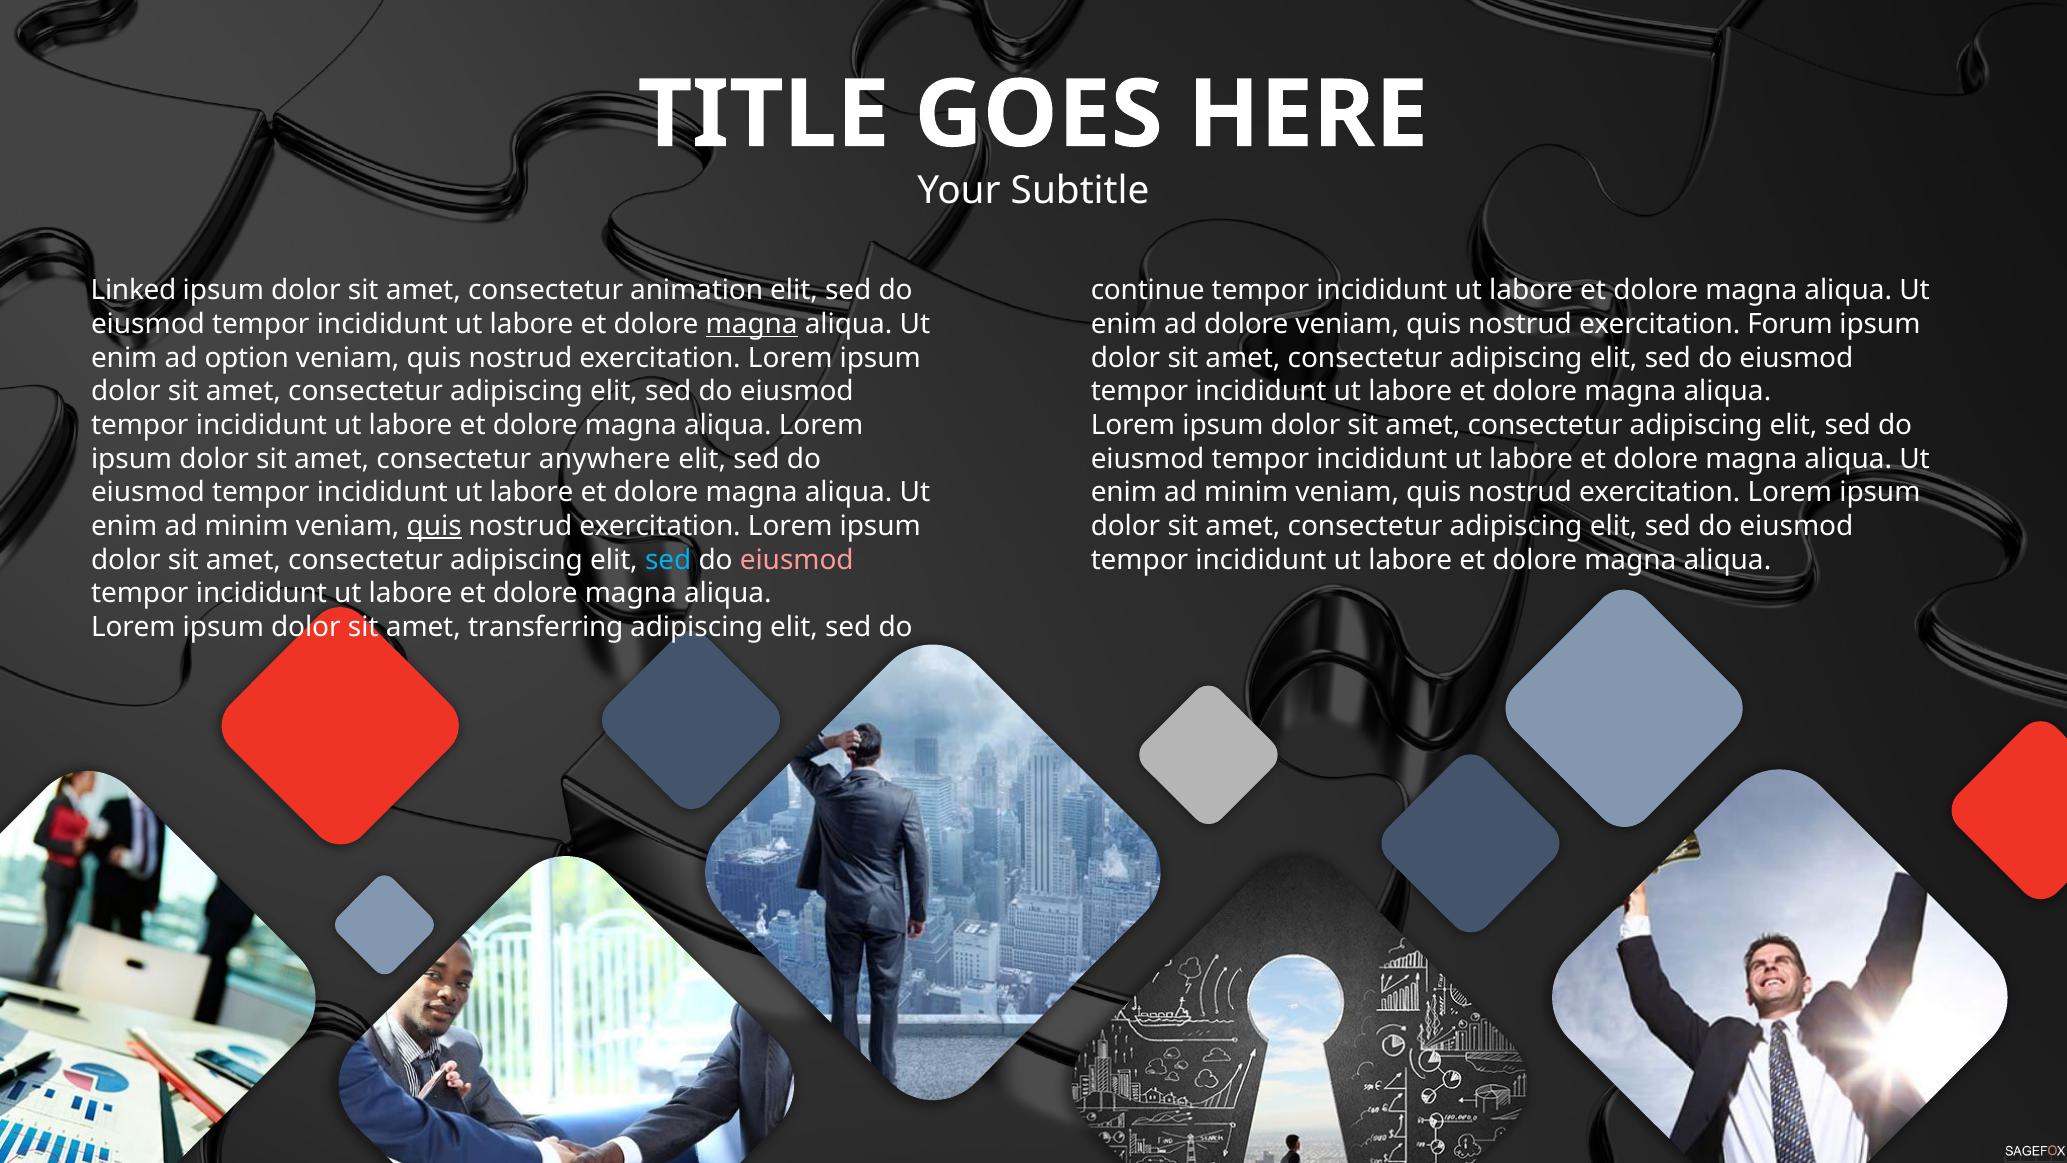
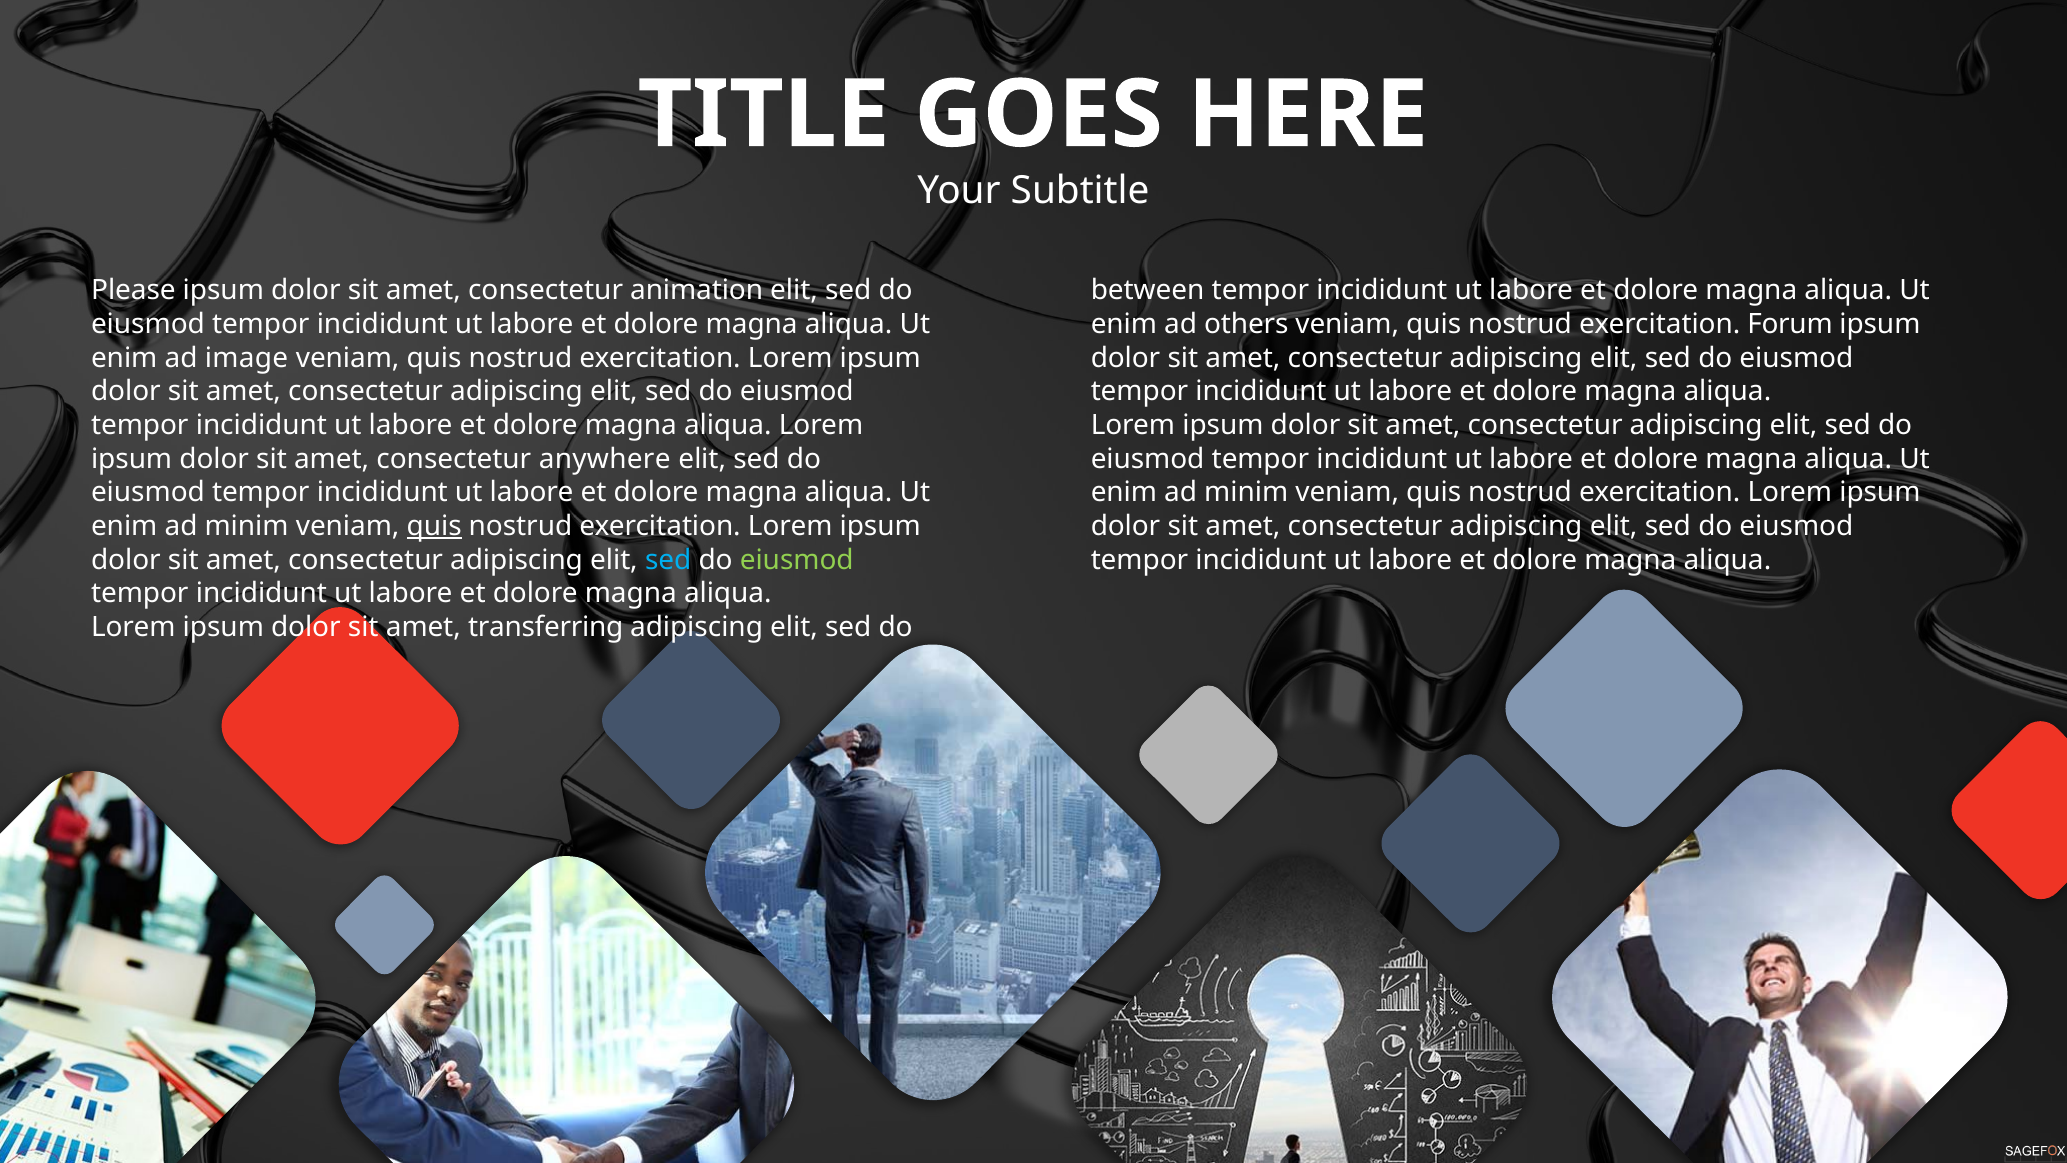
Linked: Linked -> Please
continue: continue -> between
magna at (752, 324) underline: present -> none
ad dolore: dolore -> others
option: option -> image
eiusmod at (797, 560) colour: pink -> light green
